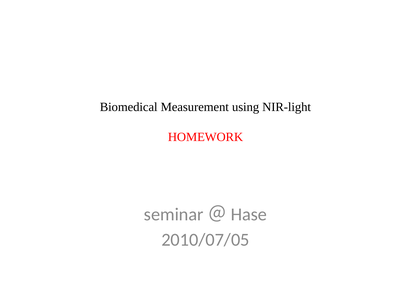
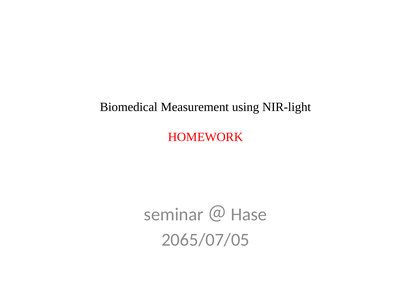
2010/07/05: 2010/07/05 -> 2065/07/05
